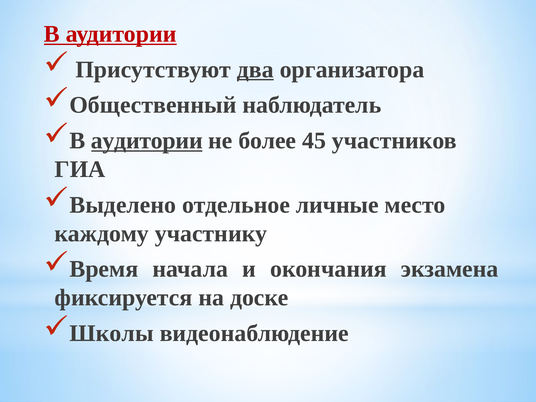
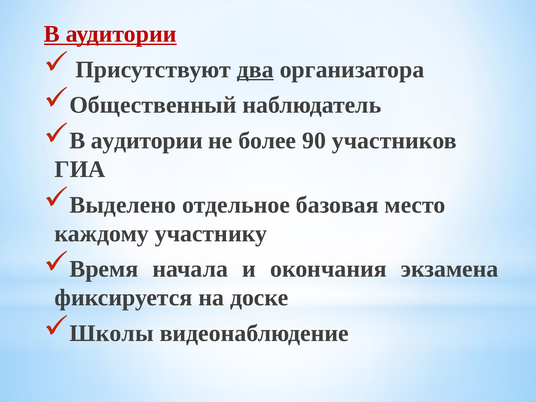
аудитории at (147, 141) underline: present -> none
45: 45 -> 90
личные: личные -> базовая
